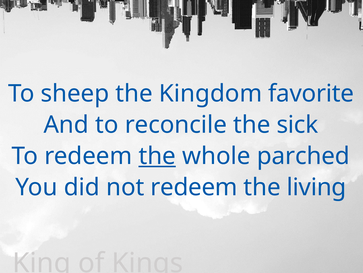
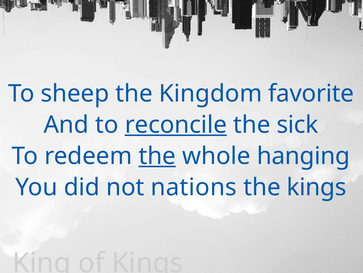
reconcile underline: none -> present
parched: parched -> hanging
not redeem: redeem -> nations
the living: living -> kings
